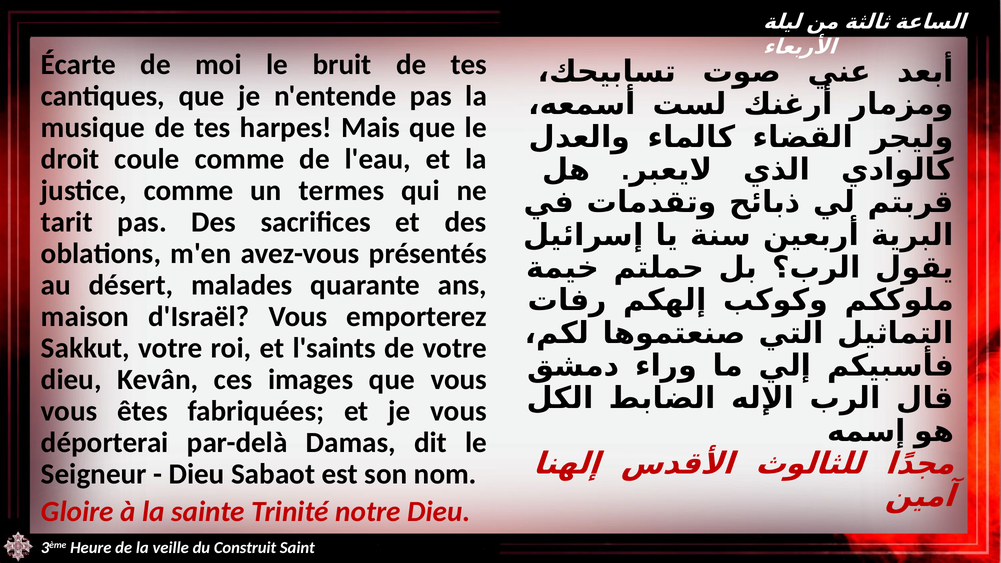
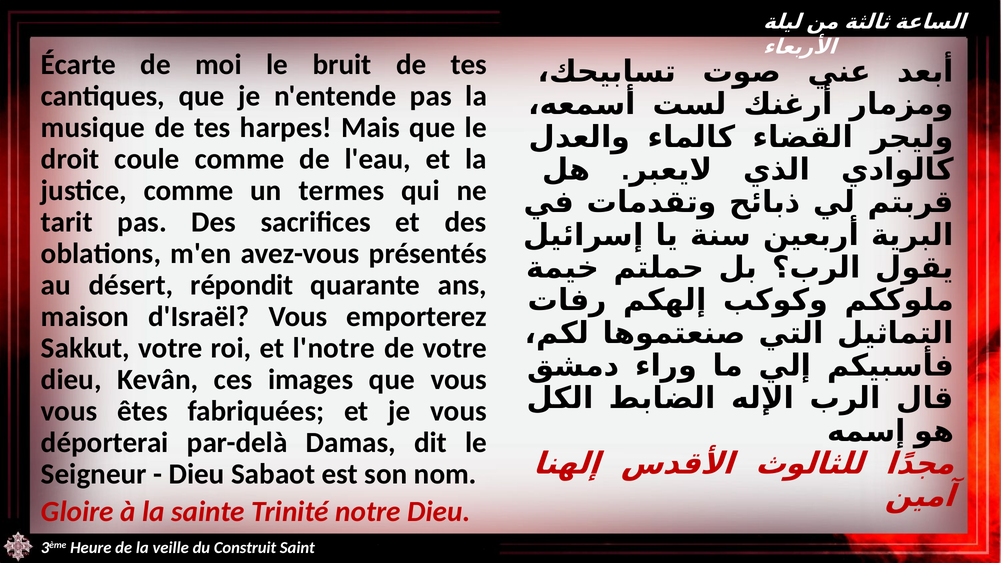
malades: malades -> répondit
l'saints: l'saints -> l'notre
